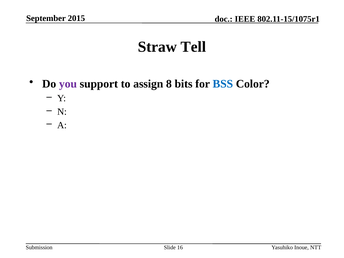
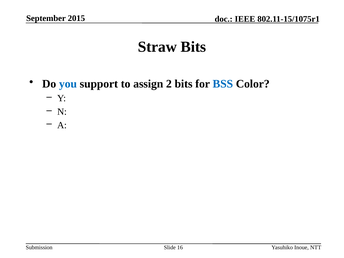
Straw Tell: Tell -> Bits
you colour: purple -> blue
8: 8 -> 2
